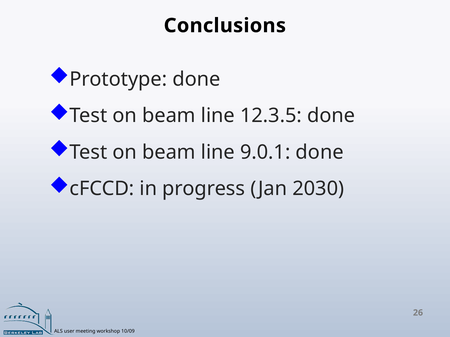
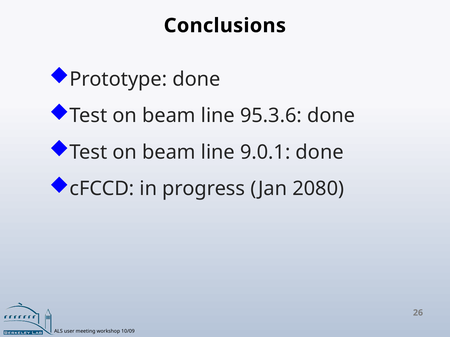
12.3.5: 12.3.5 -> 95.3.6
2030: 2030 -> 2080
